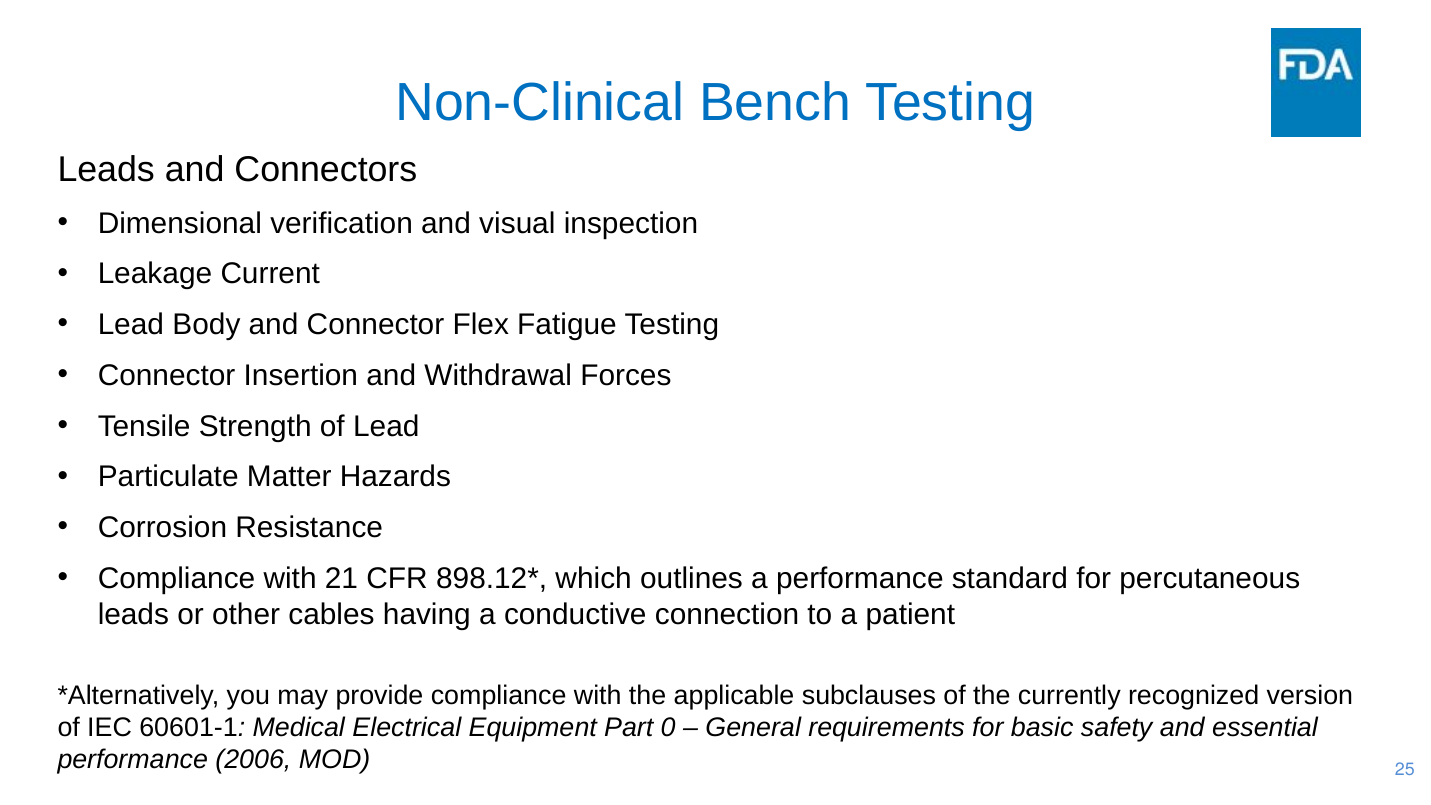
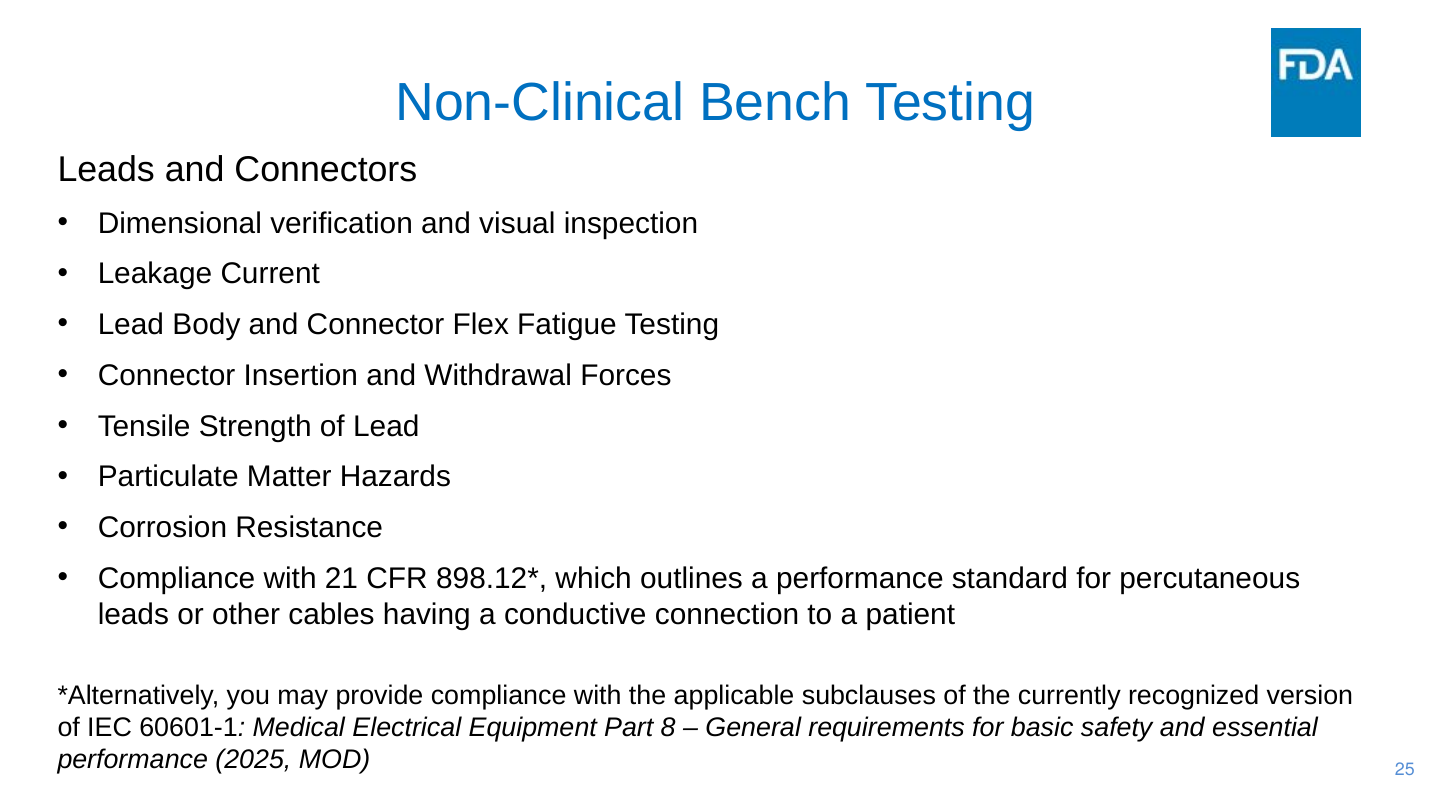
0: 0 -> 8
2006: 2006 -> 2025
